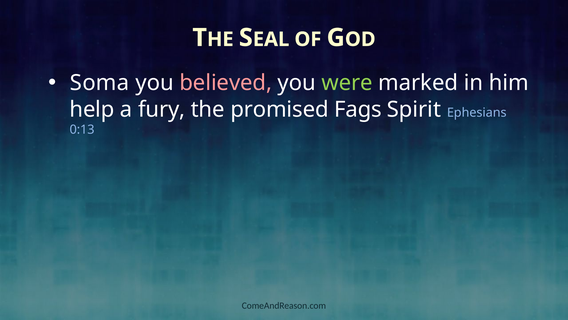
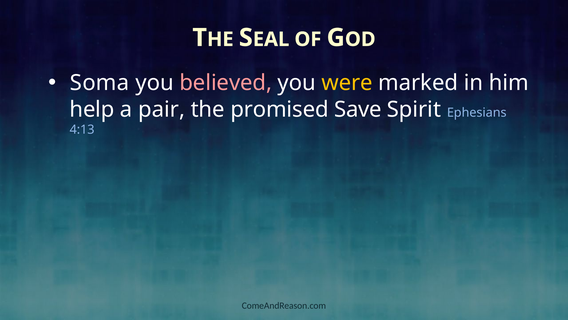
were colour: light green -> yellow
fury: fury -> pair
Fags: Fags -> Save
0:13: 0:13 -> 4:13
